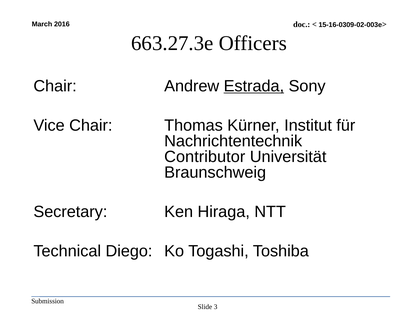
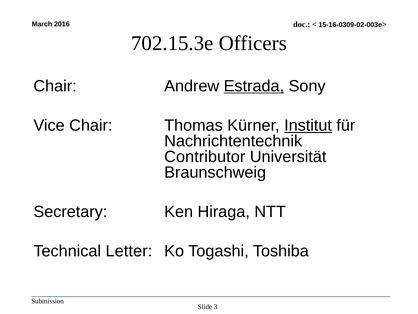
663.27.3e: 663.27.3e -> 702.15.3e
Institut underline: none -> present
Diego: Diego -> Letter
